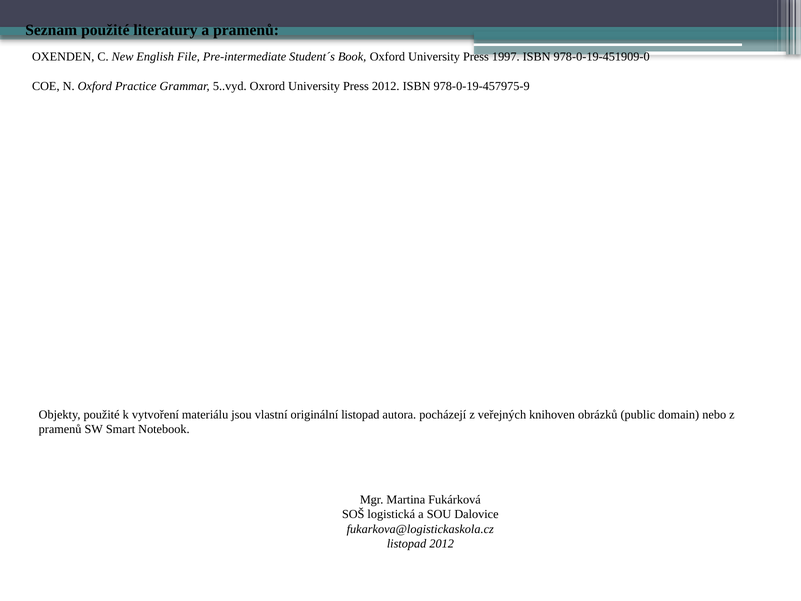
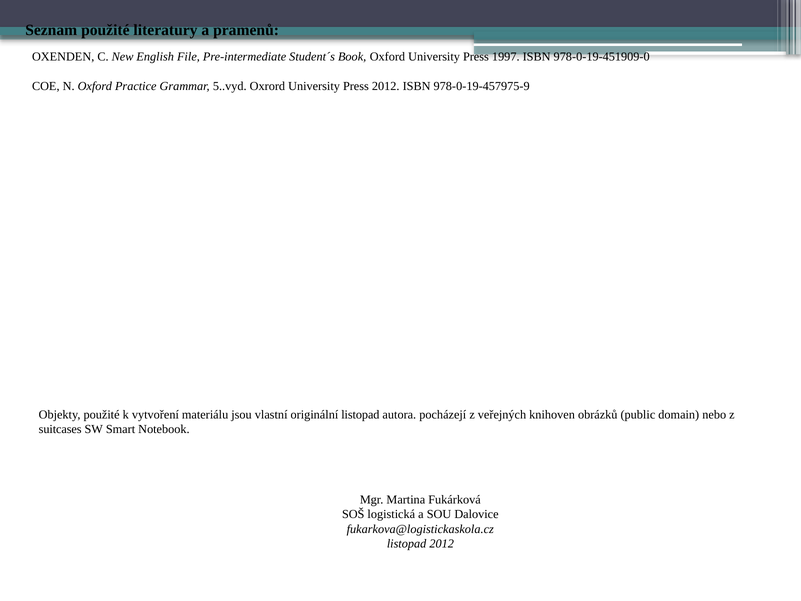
pramenů at (60, 429): pramenů -> suitcases
